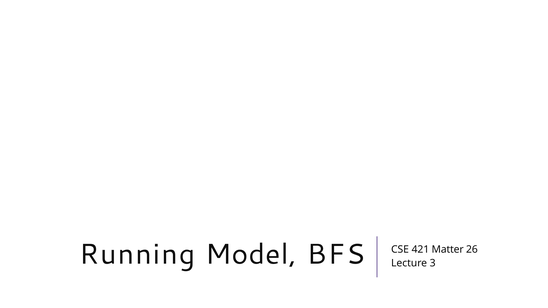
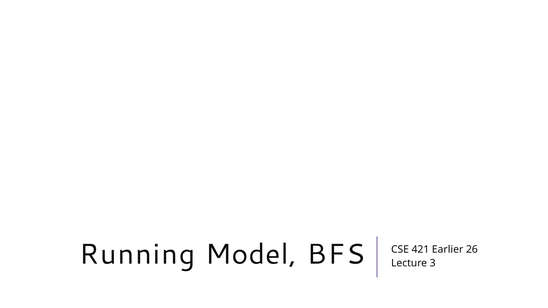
Matter: Matter -> Earlier
